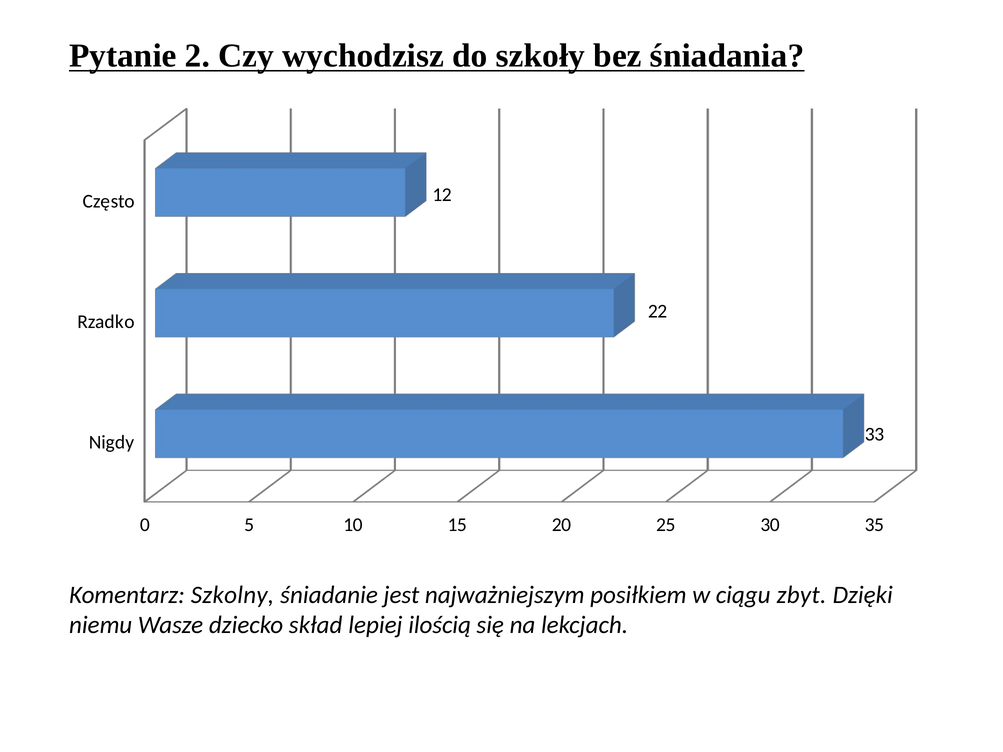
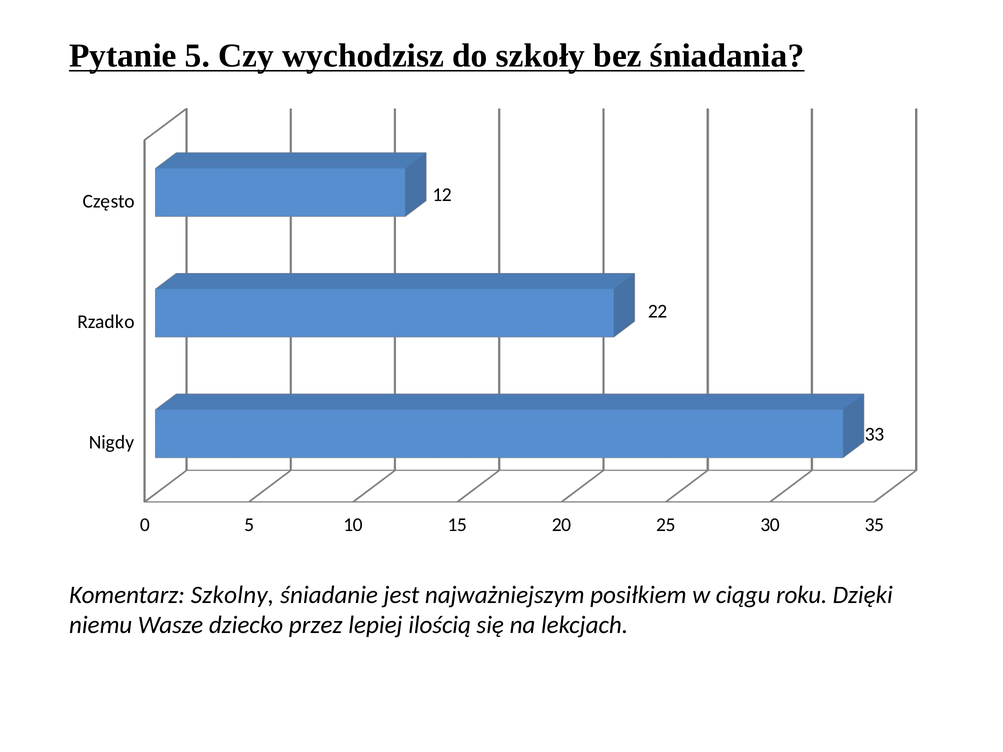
Pytanie 2: 2 -> 5
zbyt: zbyt -> roku
skład: skład -> przez
